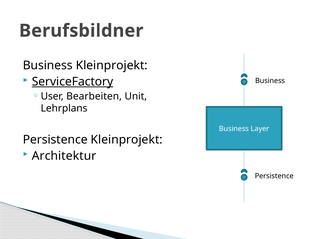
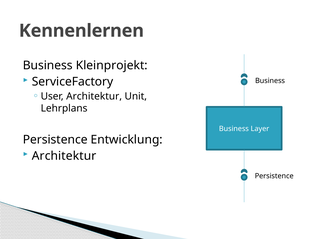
Berufsbildner: Berufsbildner -> Kennenlernen
ServiceFactory underline: present -> none
User Bearbeiten: Bearbeiten -> Architektur
Persistence Kleinprojekt: Kleinprojekt -> Entwicklung
